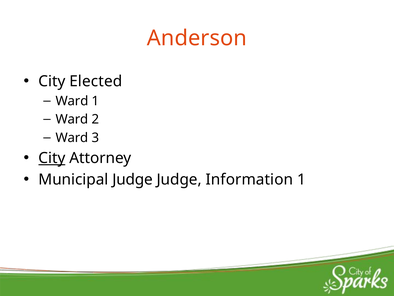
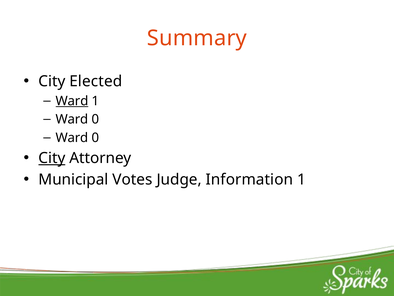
Anderson: Anderson -> Summary
Ward at (72, 101) underline: none -> present
2 at (95, 119): 2 -> 0
3 at (95, 138): 3 -> 0
Municipal Judge: Judge -> Votes
